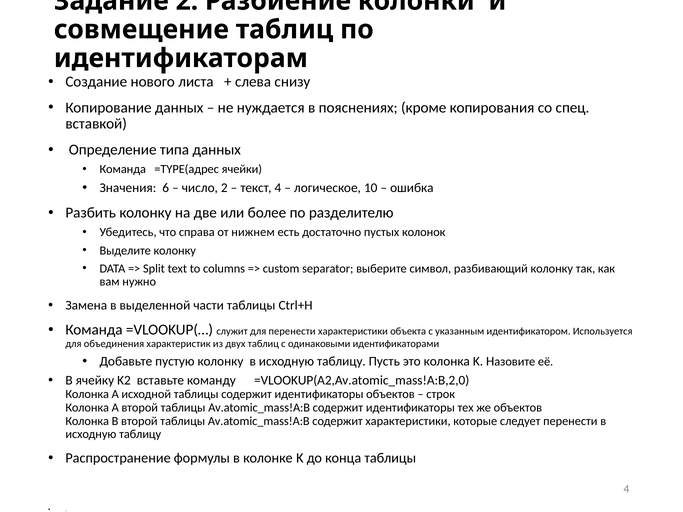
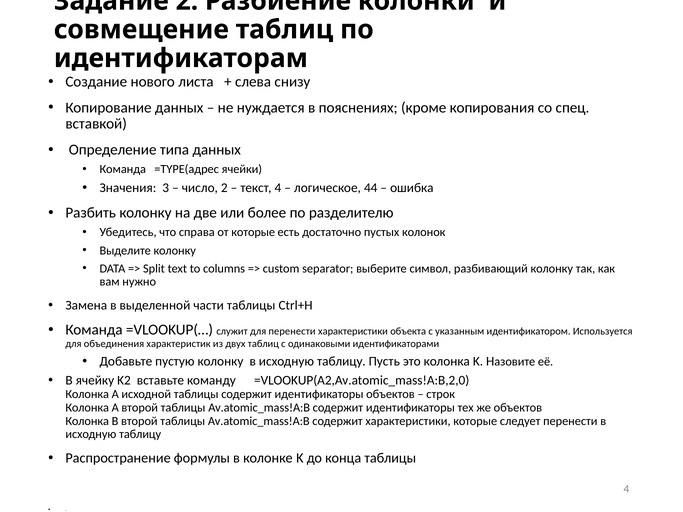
6: 6 -> 3
10: 10 -> 44
от нижнем: нижнем -> которые
